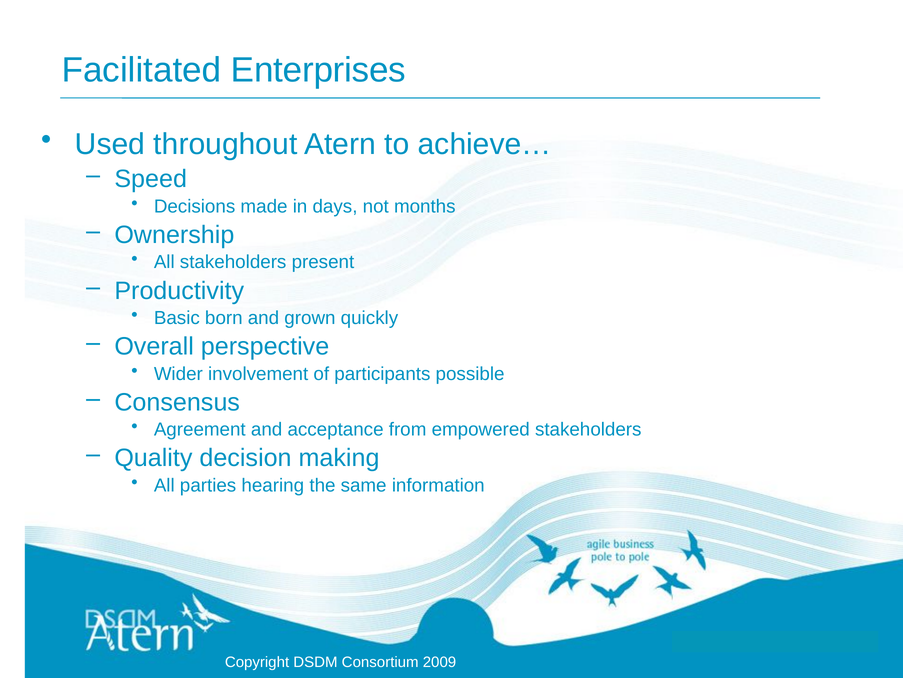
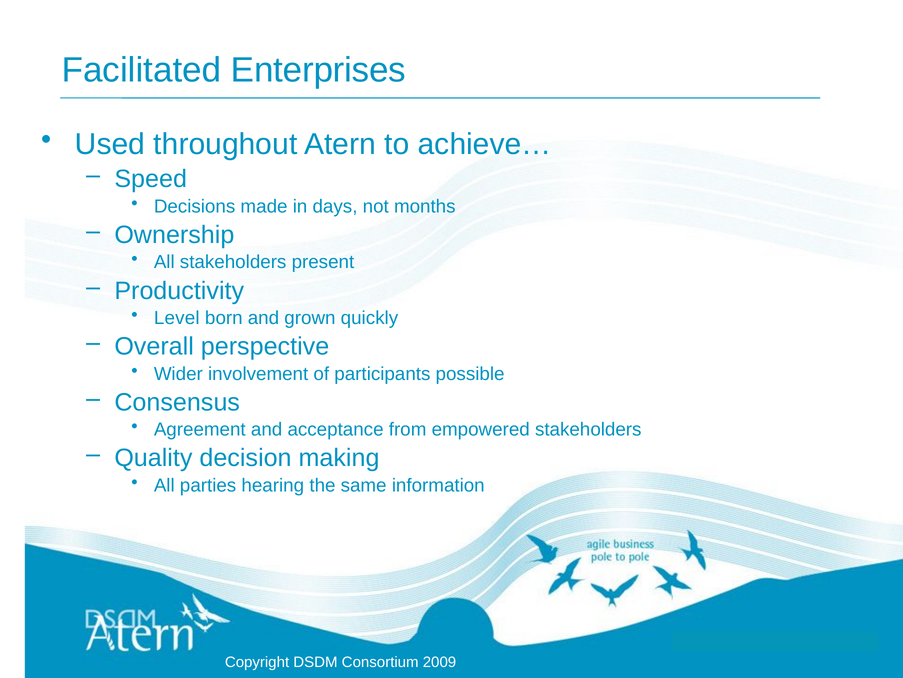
Basic: Basic -> Level
